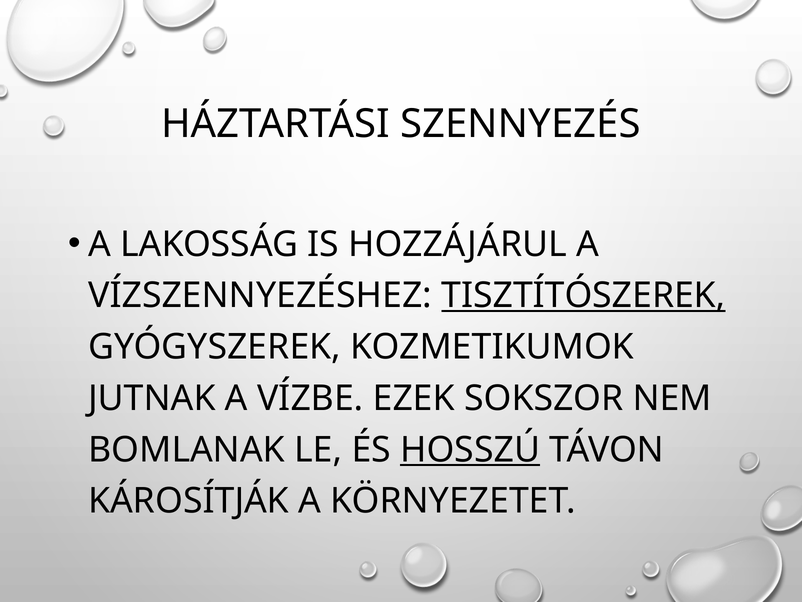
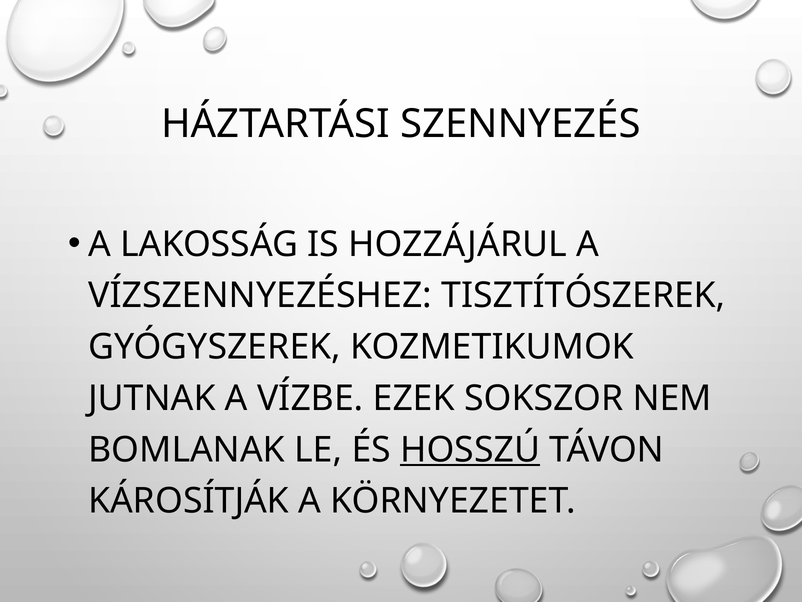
TISZTÍTÓSZEREK underline: present -> none
